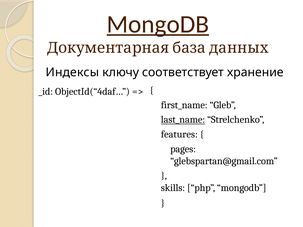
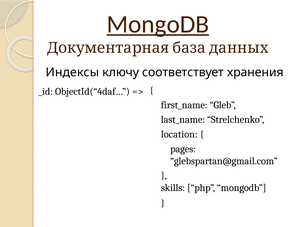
хранение: хранение -> хранения
last_name underline: present -> none
features: features -> location
